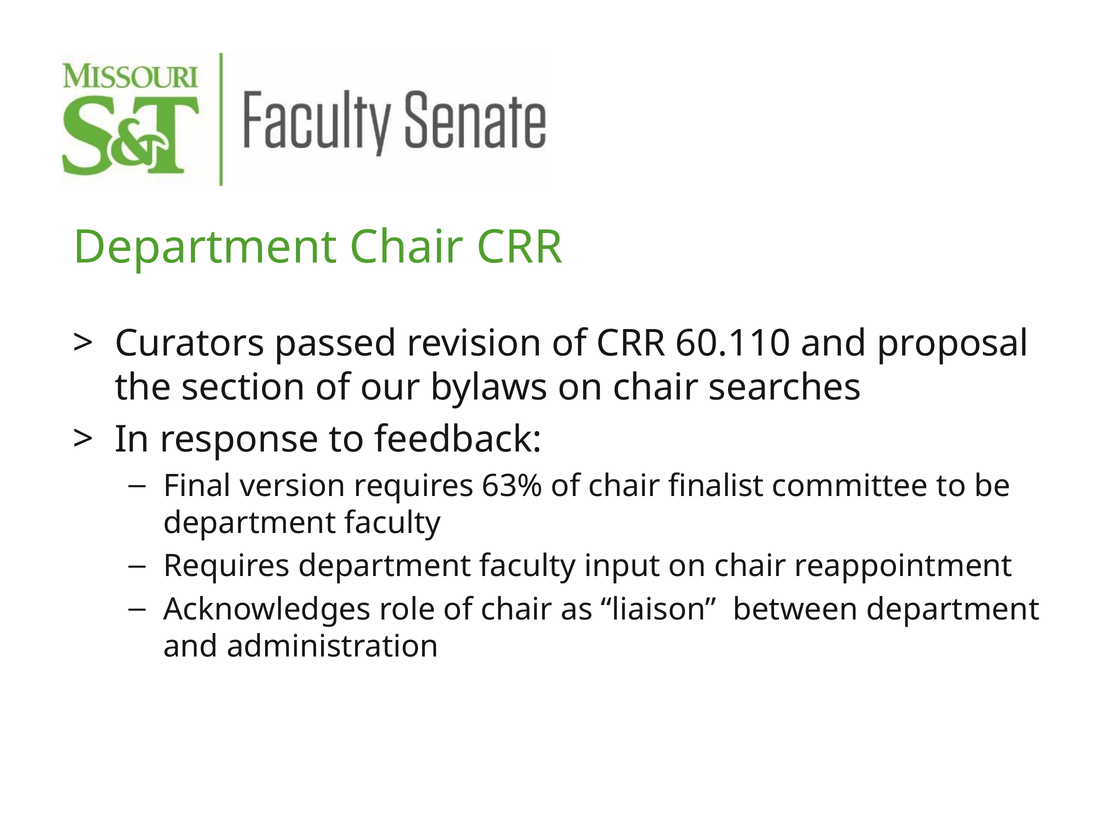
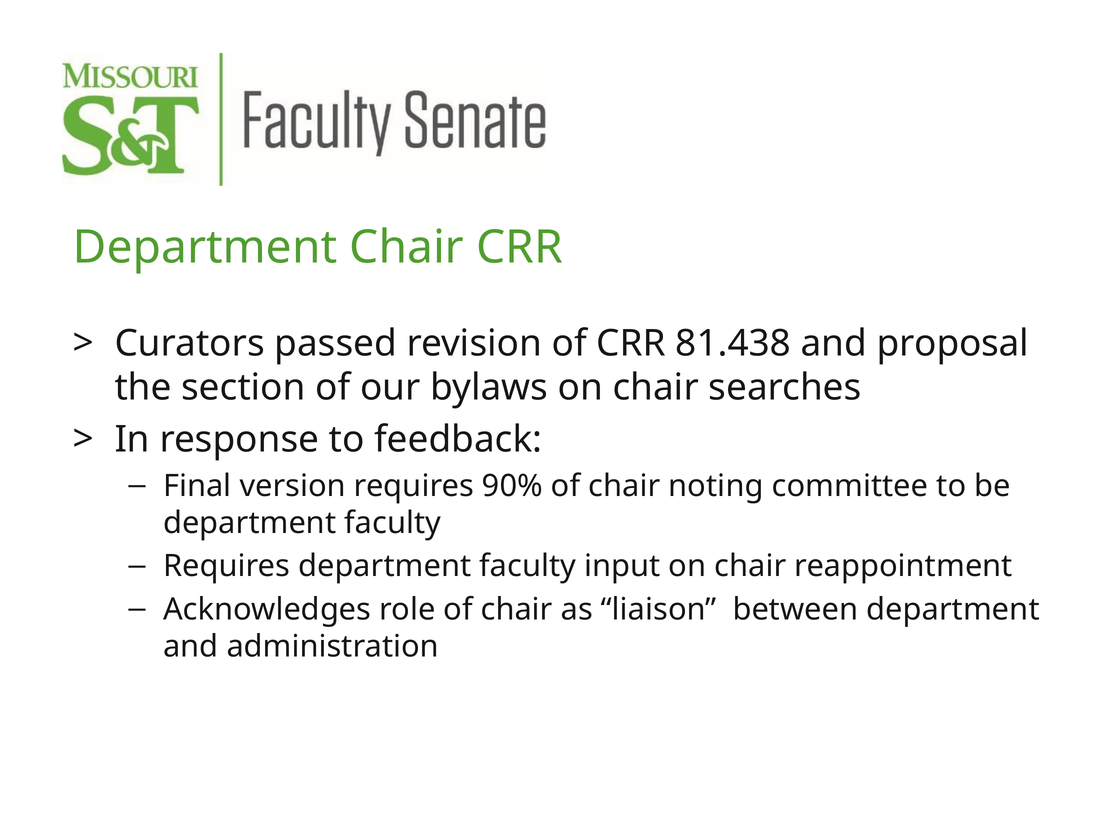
60.110: 60.110 -> 81.438
63%: 63% -> 90%
finalist: finalist -> noting
